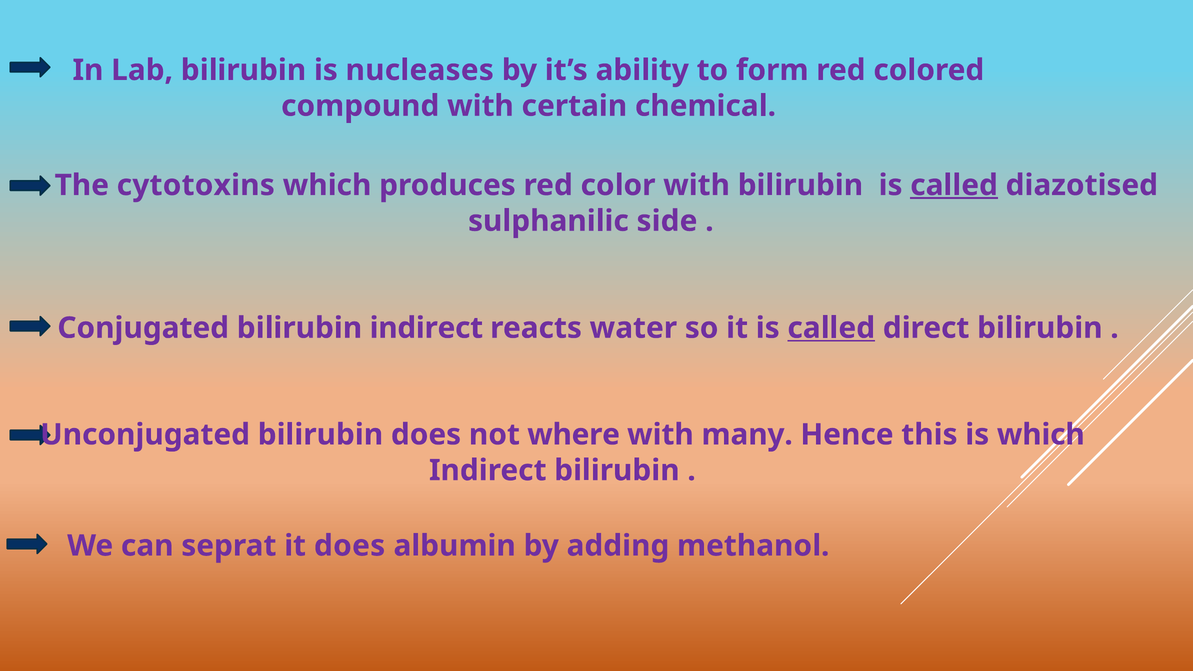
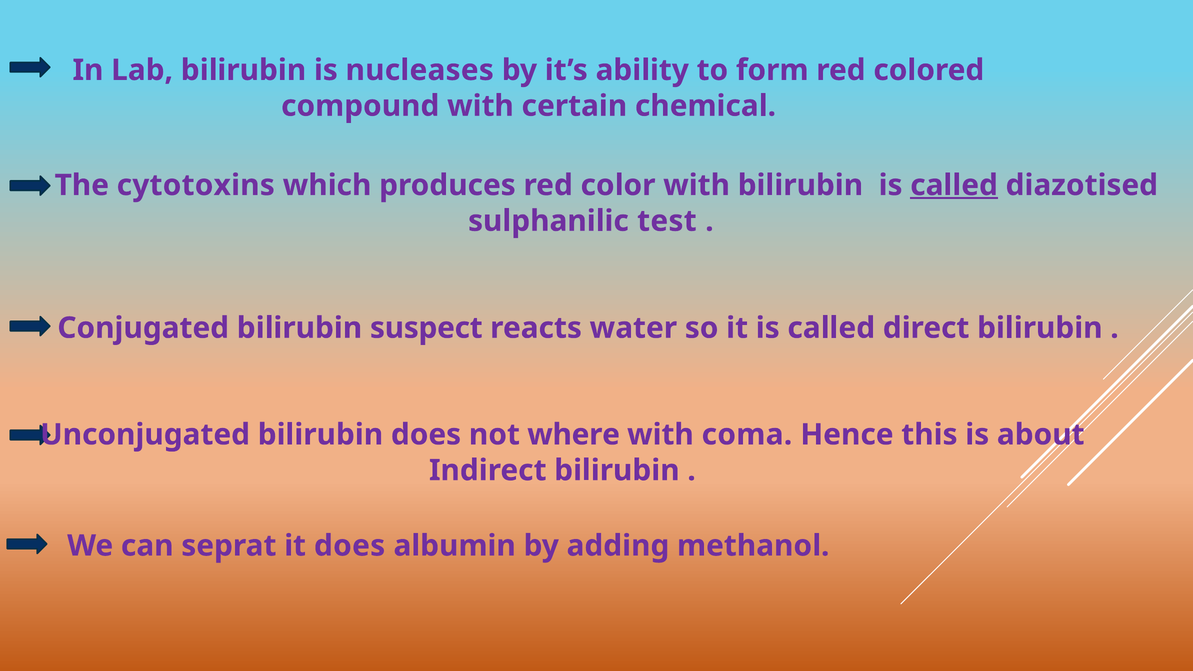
side: side -> test
bilirubin indirect: indirect -> suspect
called at (831, 328) underline: present -> none
many: many -> coma
is which: which -> about
